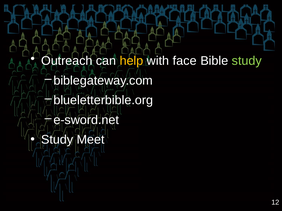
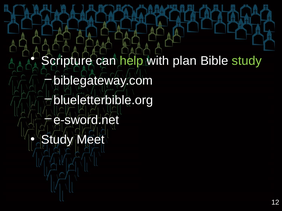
Outreach: Outreach -> Scripture
help colour: yellow -> light green
face: face -> plan
